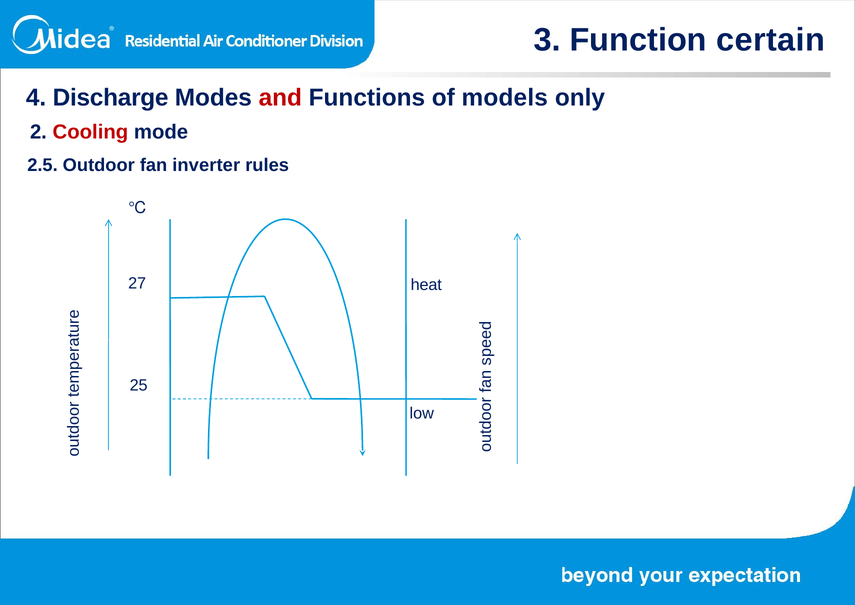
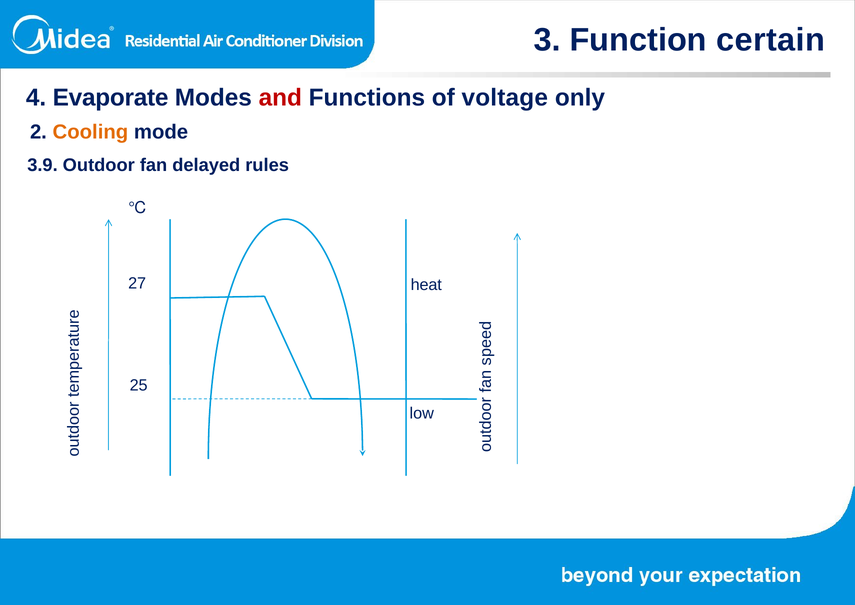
Discharge: Discharge -> Evaporate
models: models -> voltage
Cooling colour: red -> orange
2.5: 2.5 -> 3.9
inverter: inverter -> delayed
